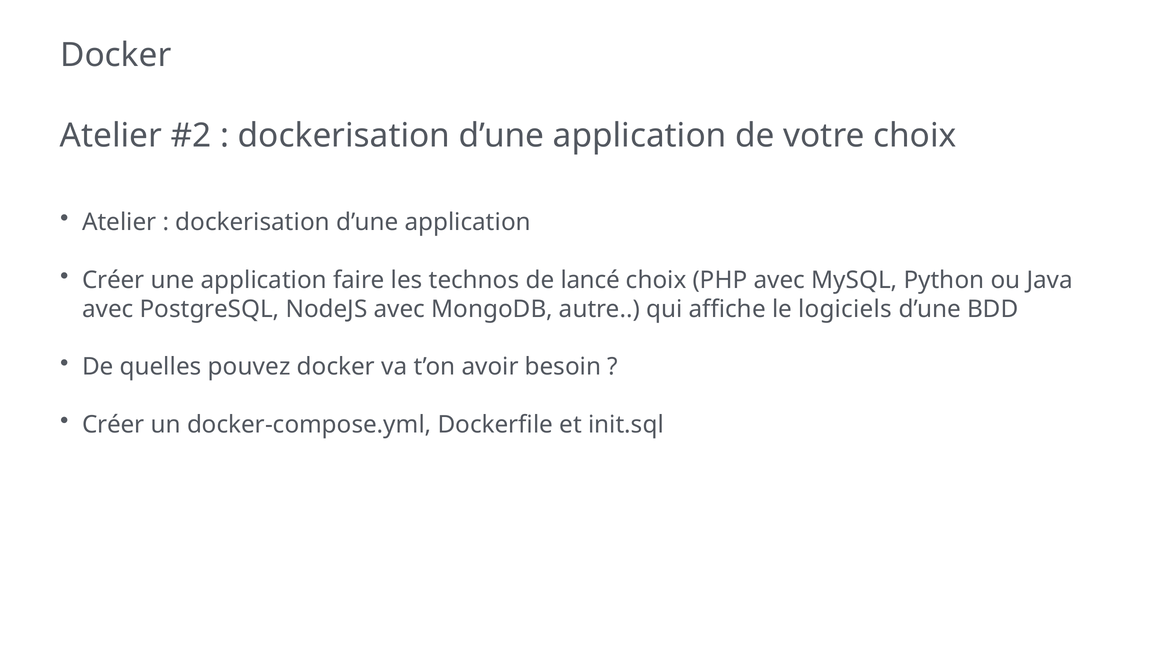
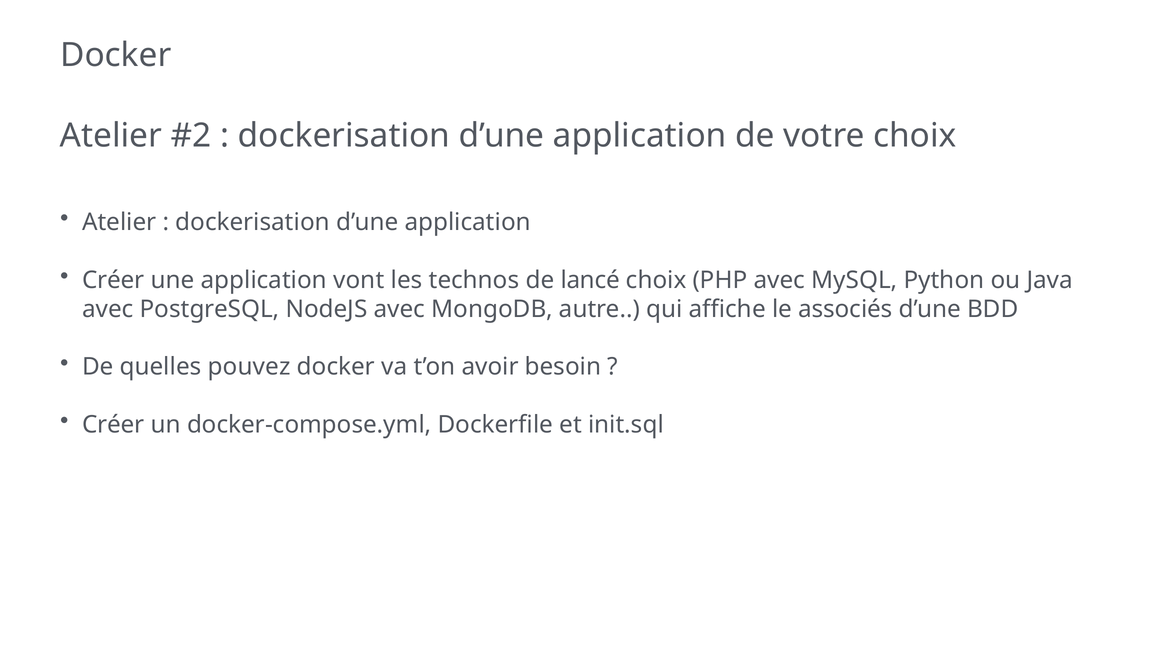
faire: faire -> vont
logiciels: logiciels -> associés
